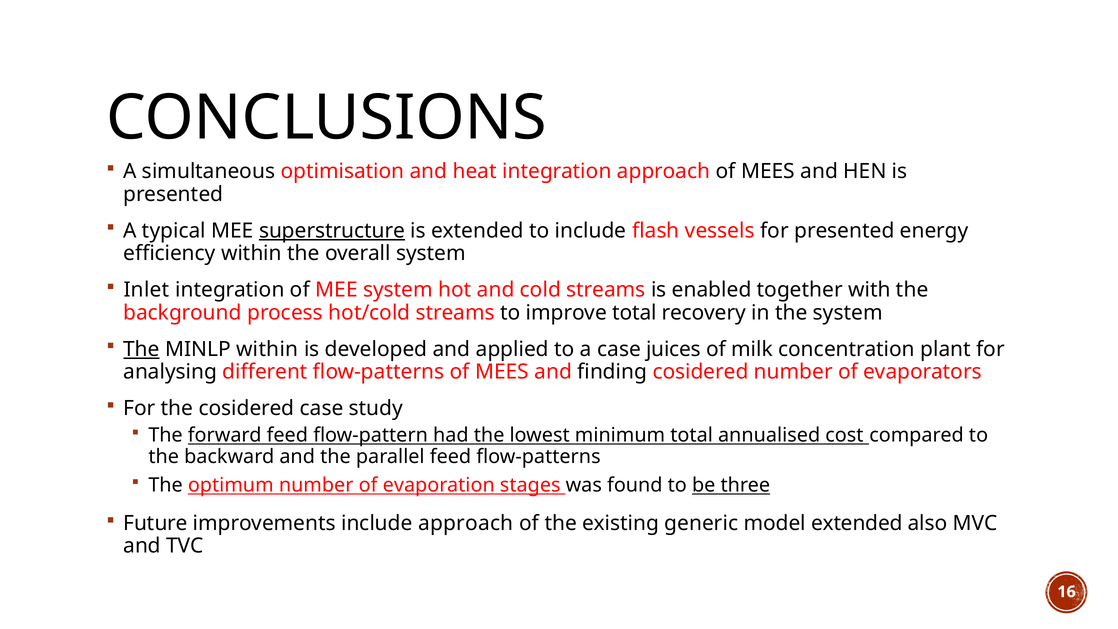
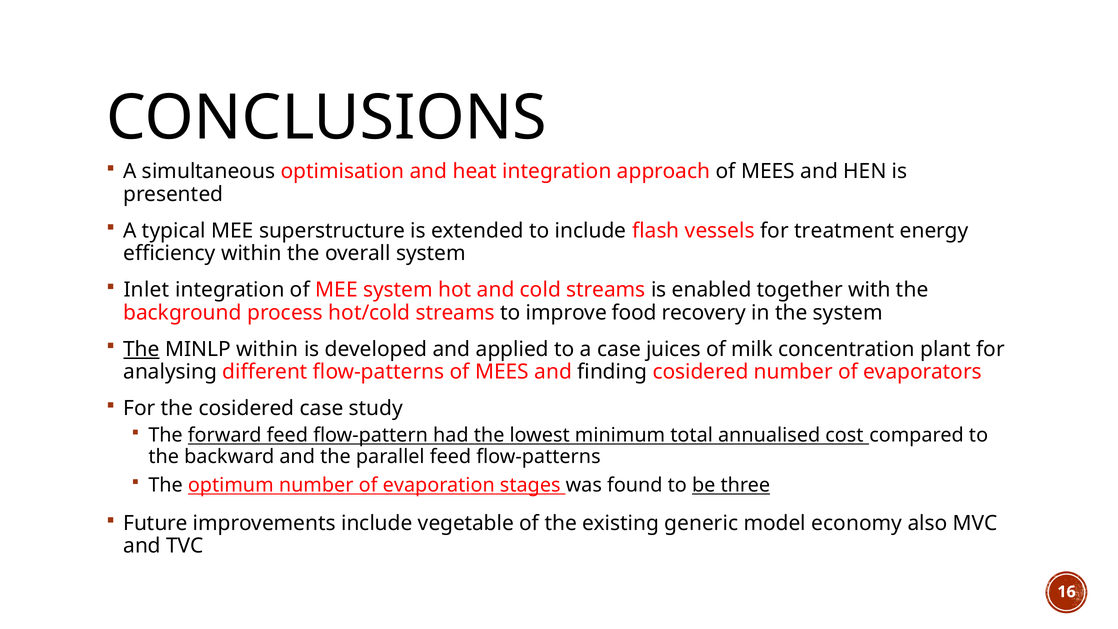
superstructure underline: present -> none
for presented: presented -> treatment
improve total: total -> food
include approach: approach -> vegetable
model extended: extended -> economy
